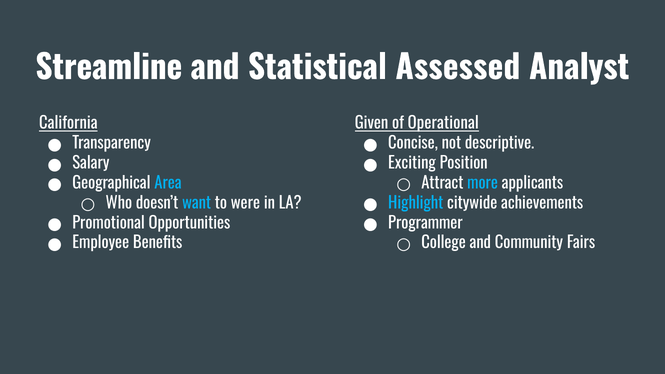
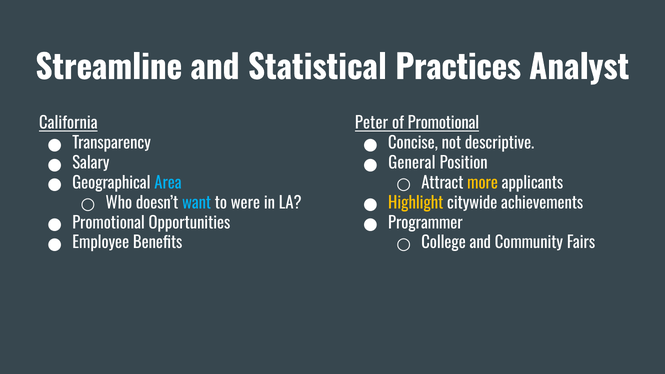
Assessed: Assessed -> Practices
Given: Given -> Peter
of Operational: Operational -> Promotional
Exciting: Exciting -> General
more colour: light blue -> yellow
Highlight colour: light blue -> yellow
